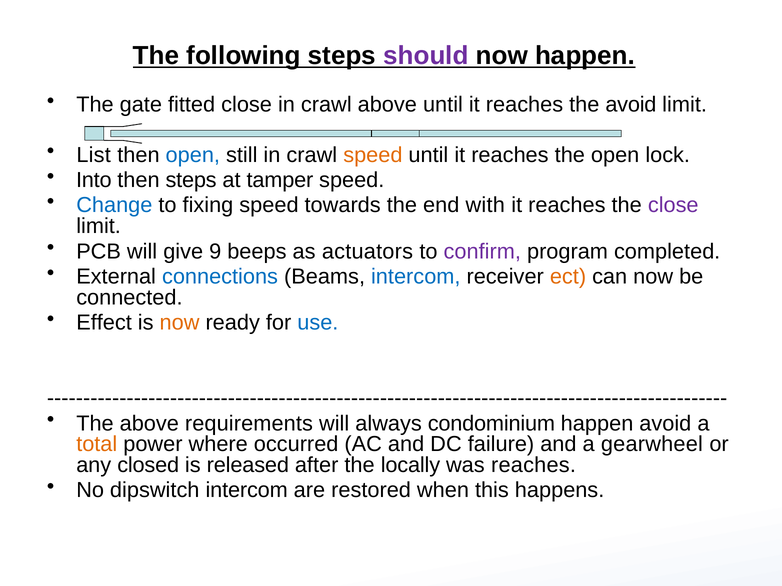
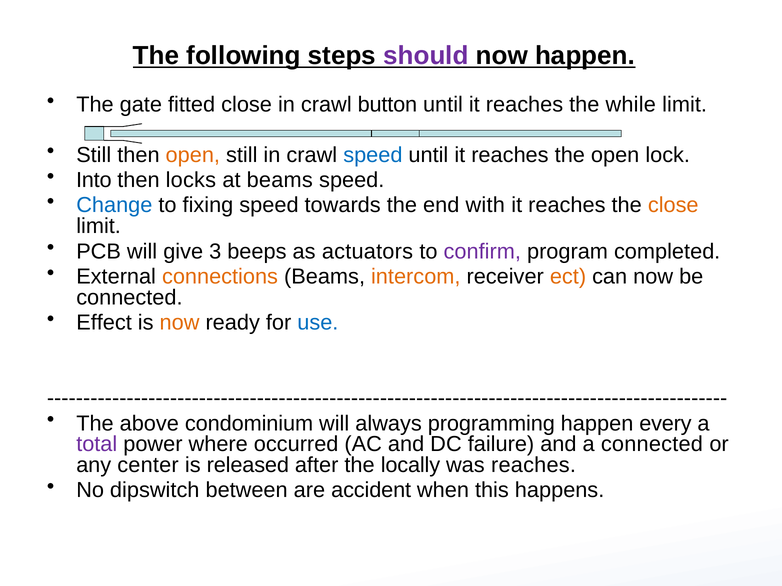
crawl above: above -> button
the avoid: avoid -> while
List at (94, 155): List -> Still
open at (193, 155) colour: blue -> orange
speed at (373, 155) colour: orange -> blue
then steps: steps -> locks
at tamper: tamper -> beams
close at (673, 206) colour: purple -> orange
9: 9 -> 3
connections colour: blue -> orange
intercom at (416, 277) colour: blue -> orange
requirements: requirements -> condominium
condominium: condominium -> programming
happen avoid: avoid -> every
total colour: orange -> purple
a gearwheel: gearwheel -> connected
closed: closed -> center
dipswitch intercom: intercom -> between
restored: restored -> accident
